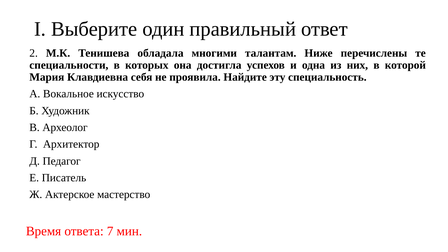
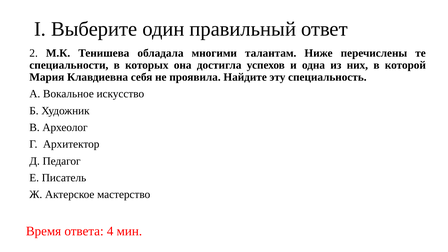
7: 7 -> 4
